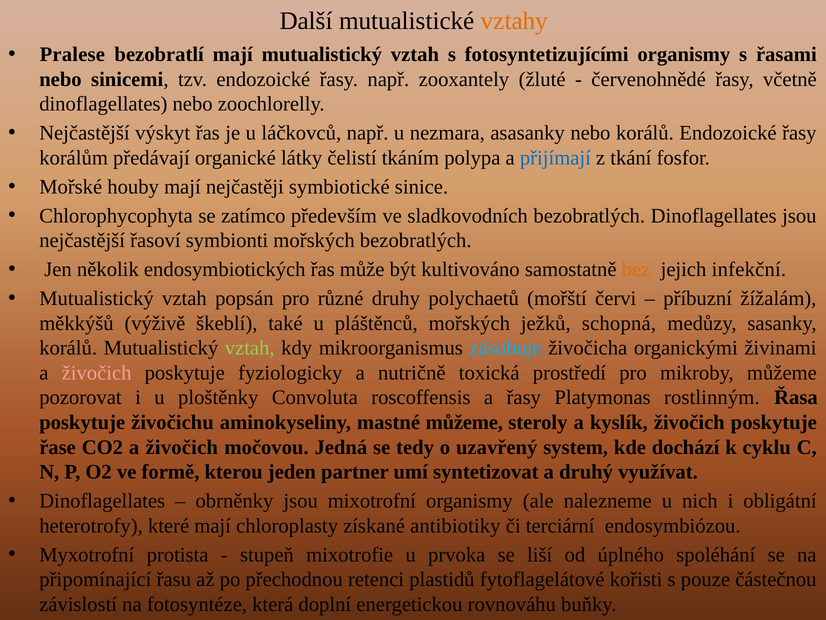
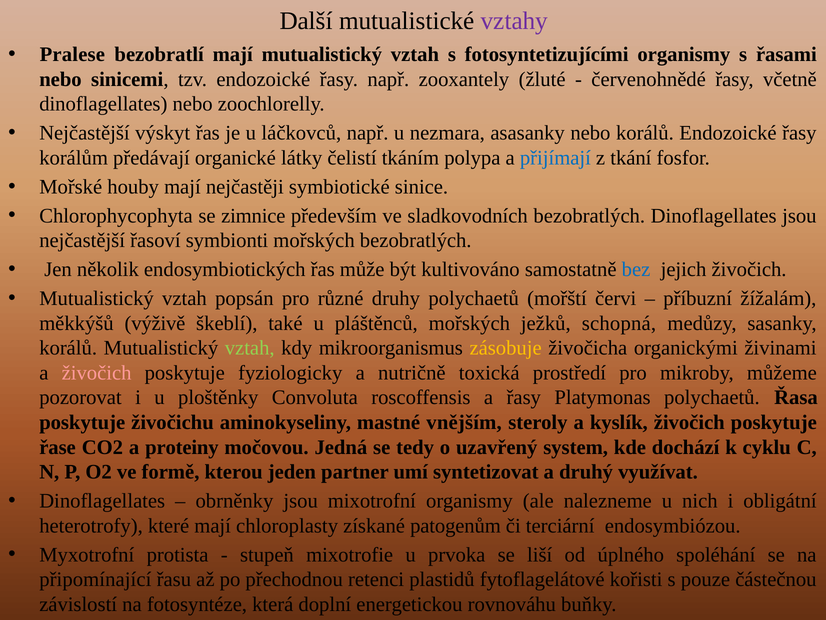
vztahy colour: orange -> purple
zatímco: zatímco -> zimnice
bez colour: orange -> blue
jejich infekční: infekční -> živočich
zásobuje colour: light blue -> yellow
Platymonas rostlinným: rostlinným -> polychaetů
mastné můžeme: můžeme -> vnějším
CO2 a živočich: živočich -> proteiny
antibiotiky: antibiotiky -> patogenům
